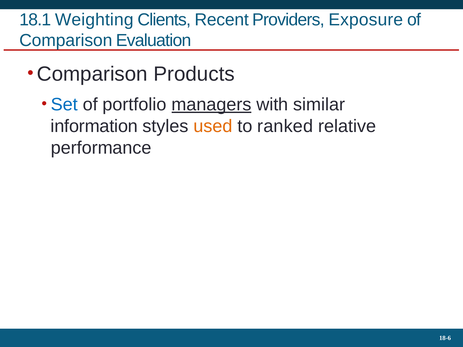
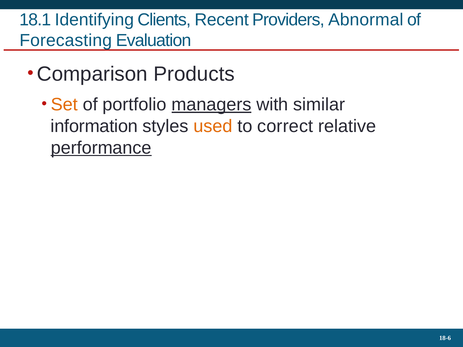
Weighting: Weighting -> Identifying
Exposure: Exposure -> Abnormal
Comparison at (66, 41): Comparison -> Forecasting
Set colour: blue -> orange
ranked: ranked -> correct
performance underline: none -> present
